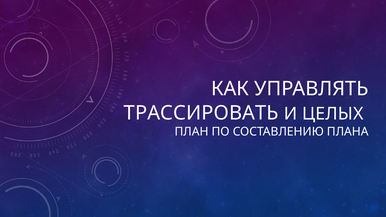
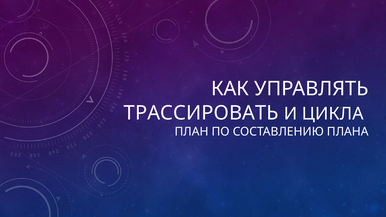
ЦЕЛЫХ: ЦЕЛЫХ -> ЦИКЛА
